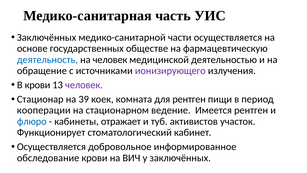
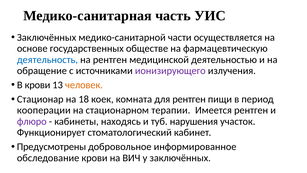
на человек: человек -> рентген
человек at (84, 85) colour: purple -> orange
39: 39 -> 18
ведение: ведение -> терапии
флюро colour: blue -> purple
отражает: отражает -> находясь
активистов: активистов -> нарушения
Осуществляется at (51, 147): Осуществляется -> Предусмотрены
